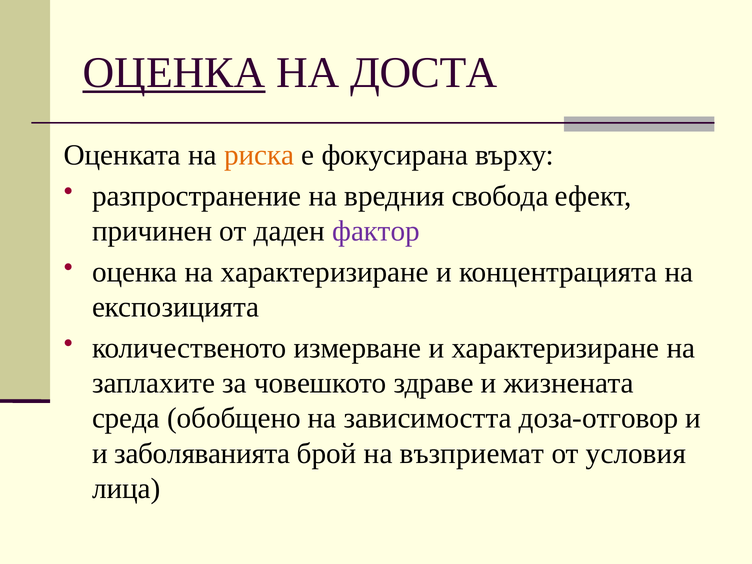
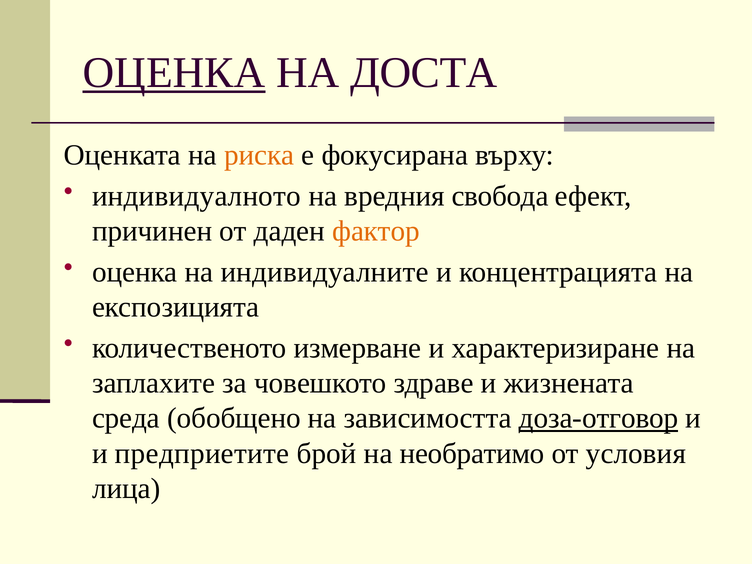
разпространение: разпространение -> индивидуалното
фактор colour: purple -> orange
на характеризиране: характеризиране -> индивидуалните
доза-отговор underline: none -> present
заболяванията: заболяванията -> предприетите
възприемат: възприемат -> необратимо
